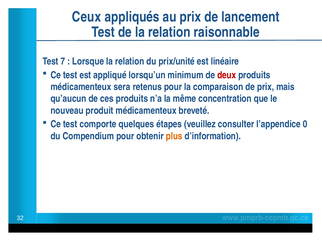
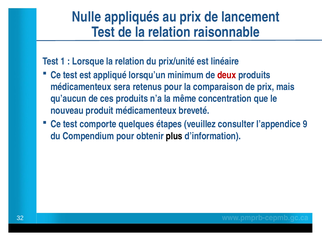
Ceux: Ceux -> Nulle
7: 7 -> 1
0: 0 -> 9
plus colour: orange -> black
